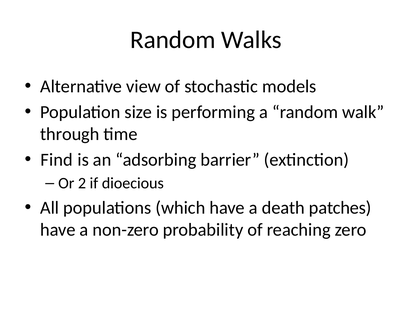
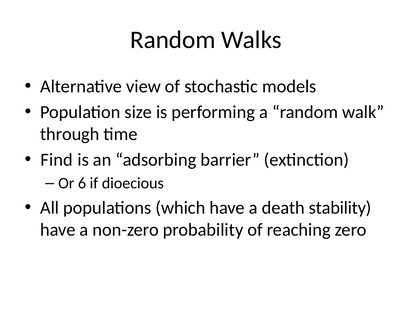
2: 2 -> 6
patches: patches -> stability
